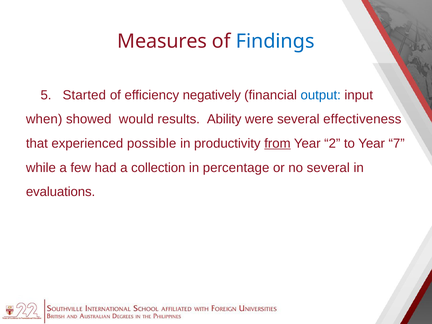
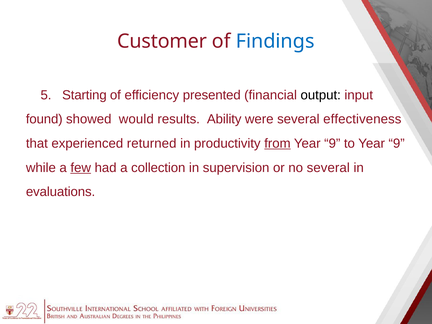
Measures: Measures -> Customer
Started: Started -> Starting
negatively: negatively -> presented
output colour: blue -> black
when: when -> found
possible: possible -> returned
2 at (332, 143): 2 -> 9
to Year 7: 7 -> 9
few underline: none -> present
percentage: percentage -> supervision
